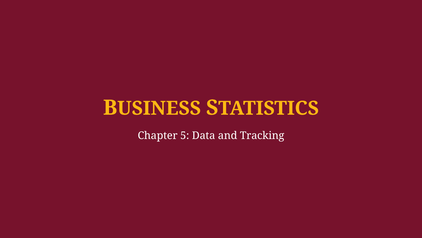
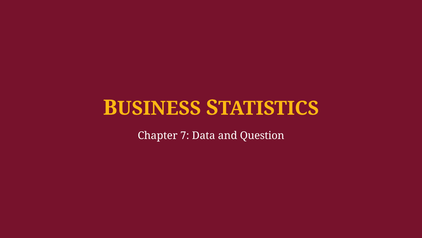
5: 5 -> 7
Tracking: Tracking -> Question
